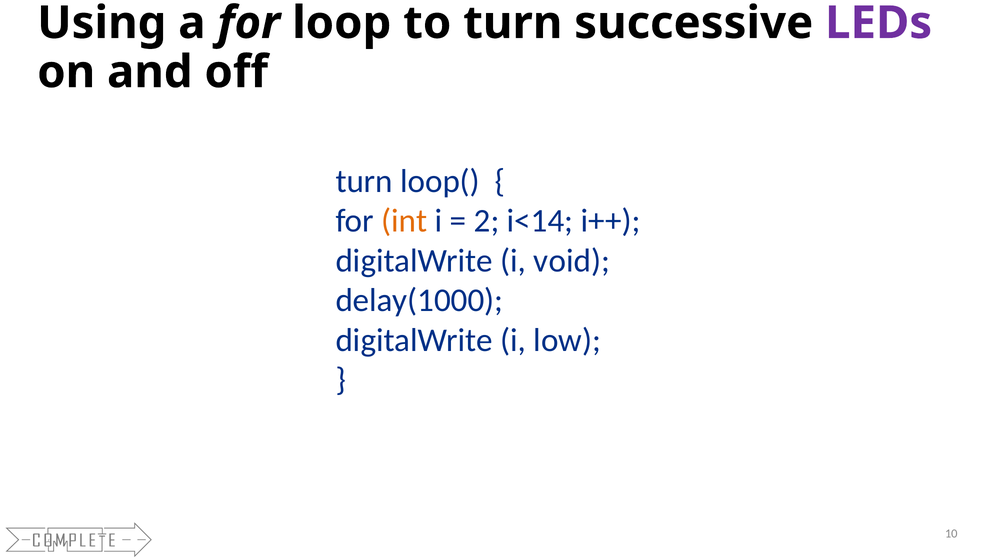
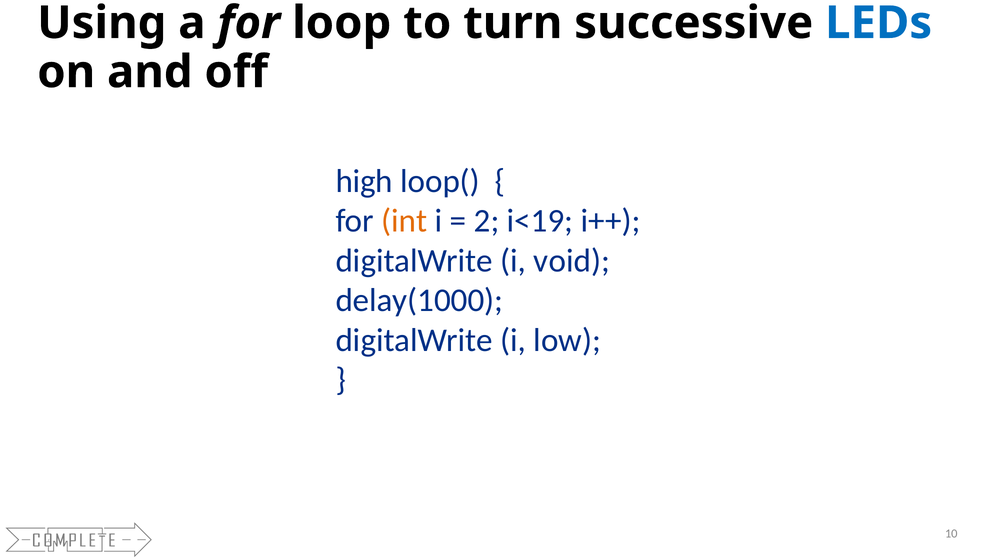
LEDs colour: purple -> blue
turn at (364, 181): turn -> high
i<14: i<14 -> i<19
